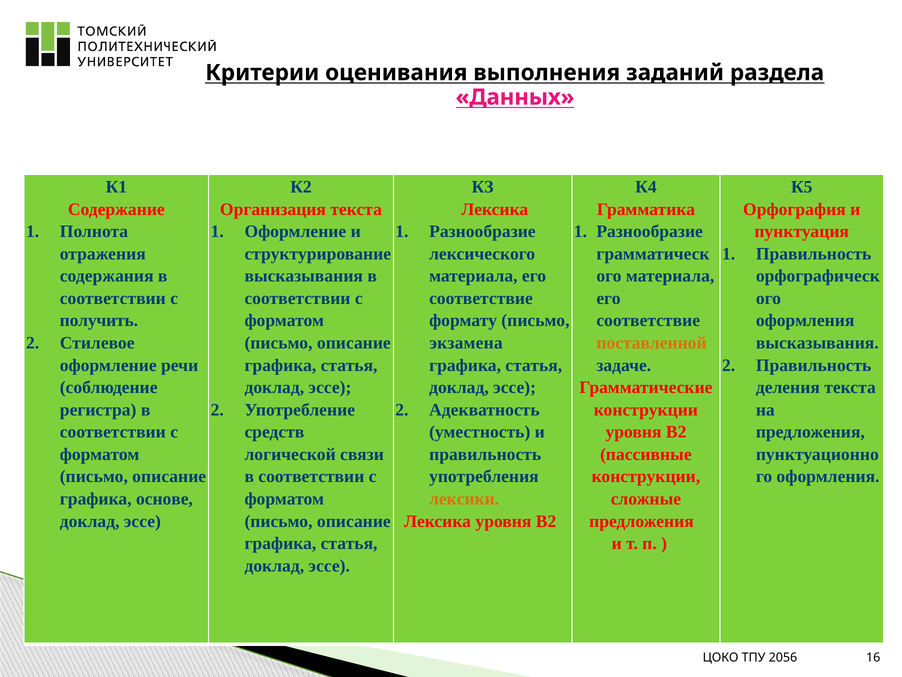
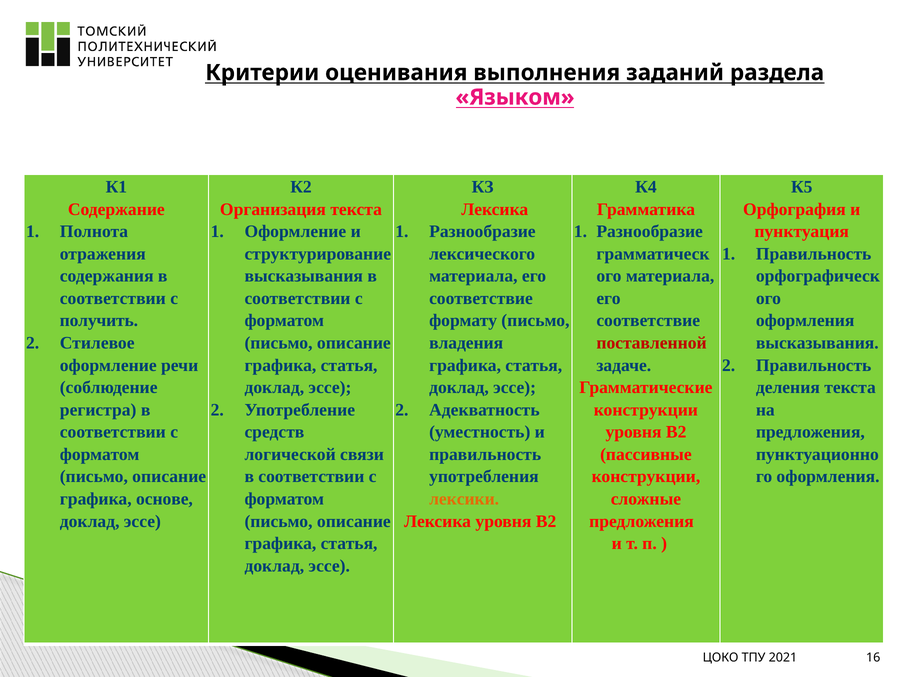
Данных: Данных -> Языком
экзамена: экзамена -> владения
поставленной colour: orange -> red
2056: 2056 -> 2021
